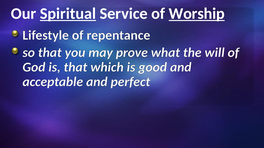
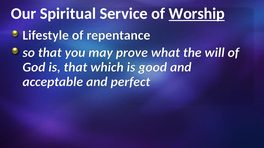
Spiritual underline: present -> none
